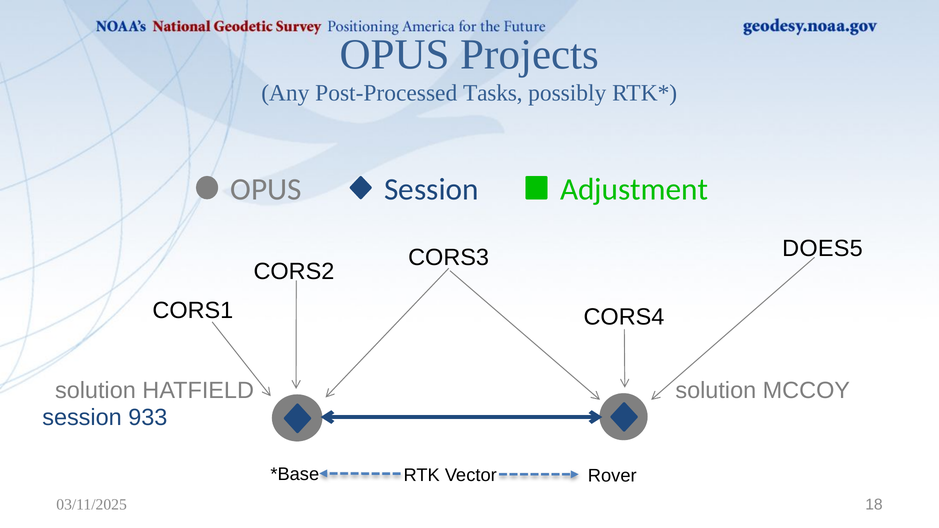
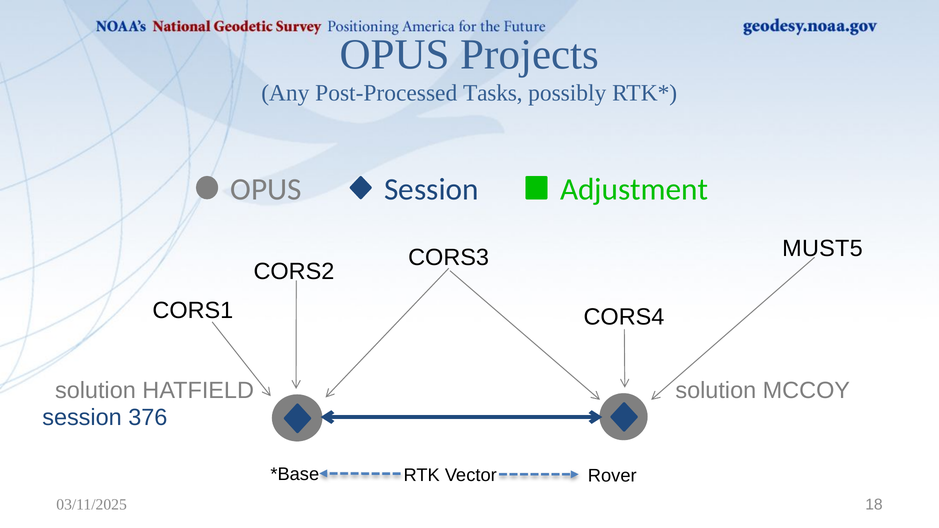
DOES5: DOES5 -> MUST5
933: 933 -> 376
